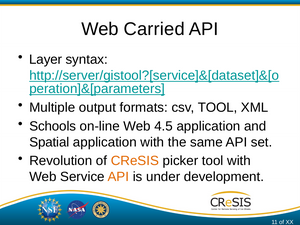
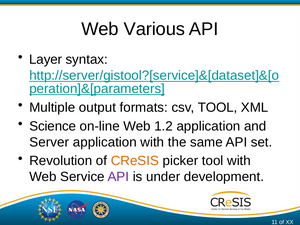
Carried: Carried -> Various
Schools: Schools -> Science
4.5: 4.5 -> 1.2
Spatial: Spatial -> Server
API at (118, 177) colour: orange -> purple
